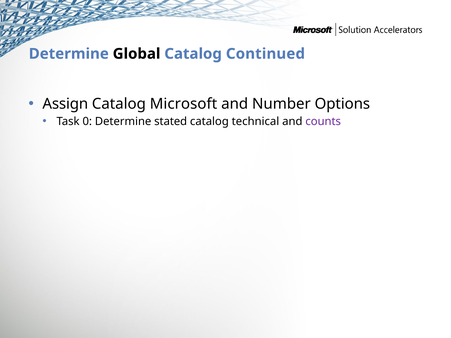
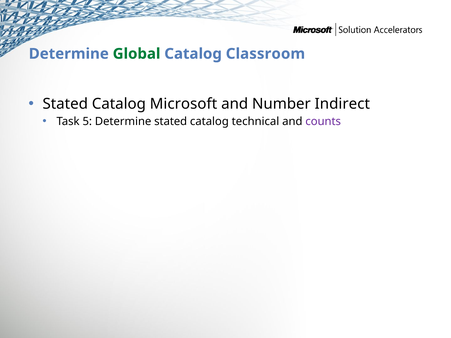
Global colour: black -> green
Continued: Continued -> Classroom
Assign at (65, 104): Assign -> Stated
Options: Options -> Indirect
0: 0 -> 5
